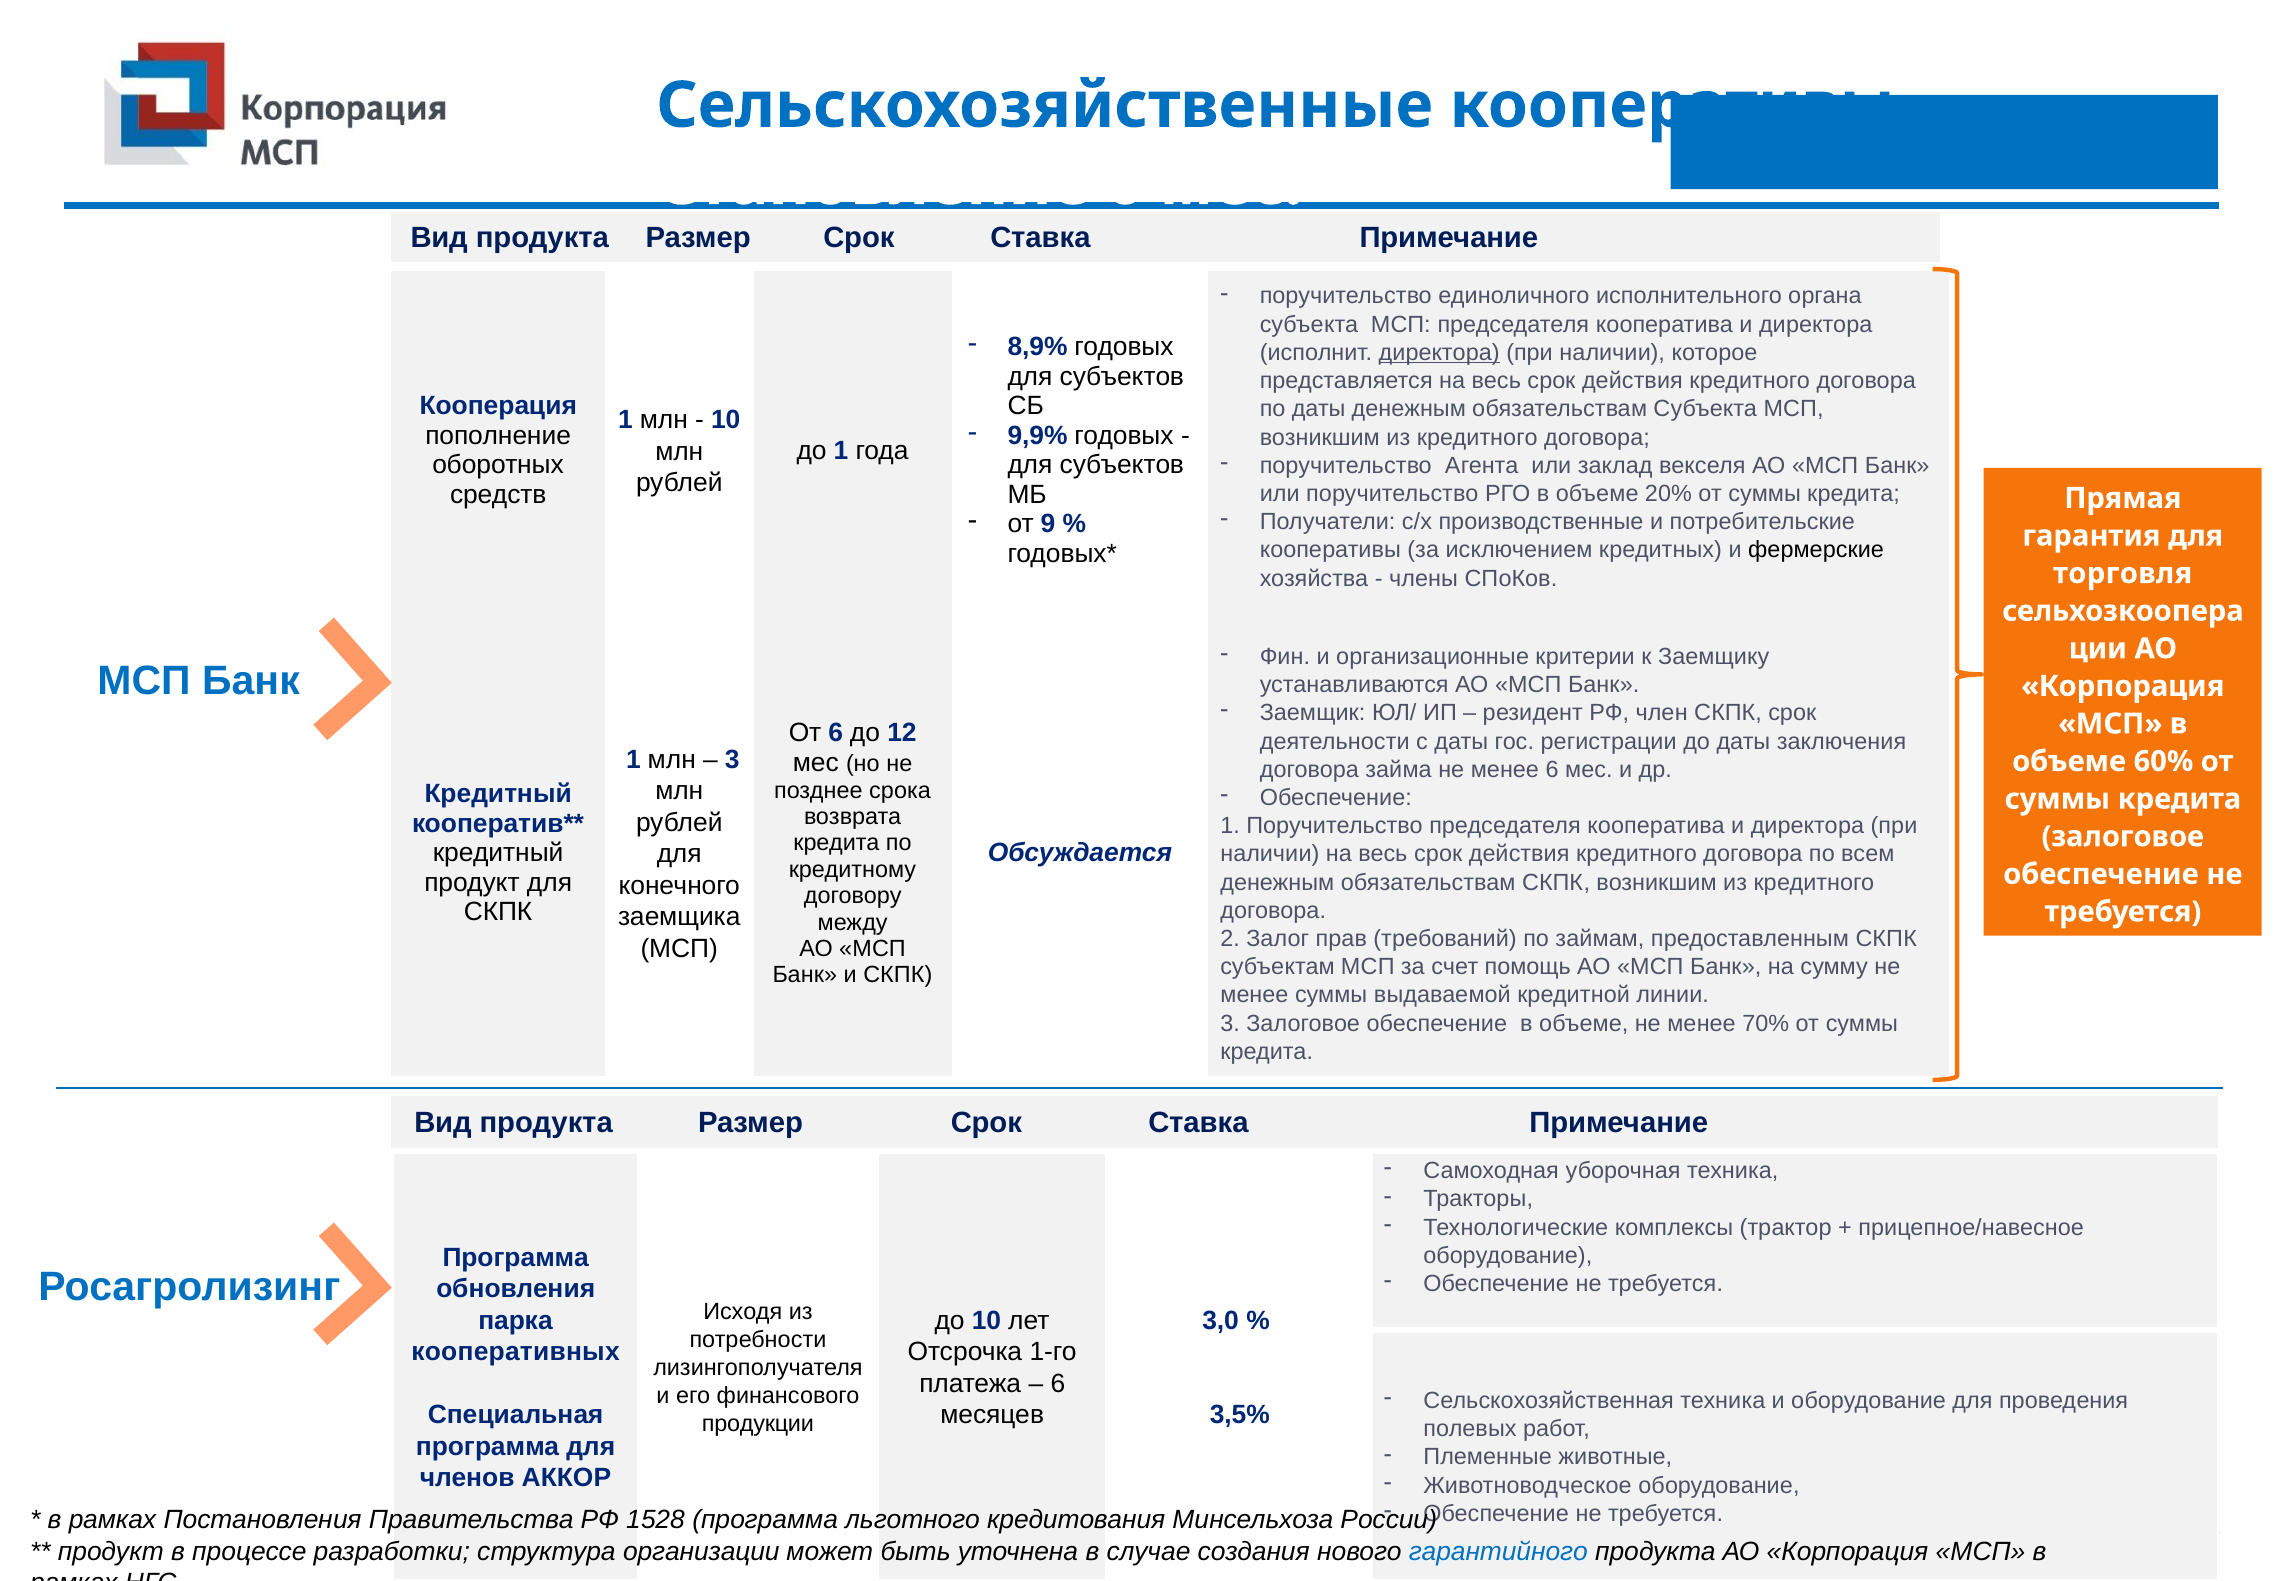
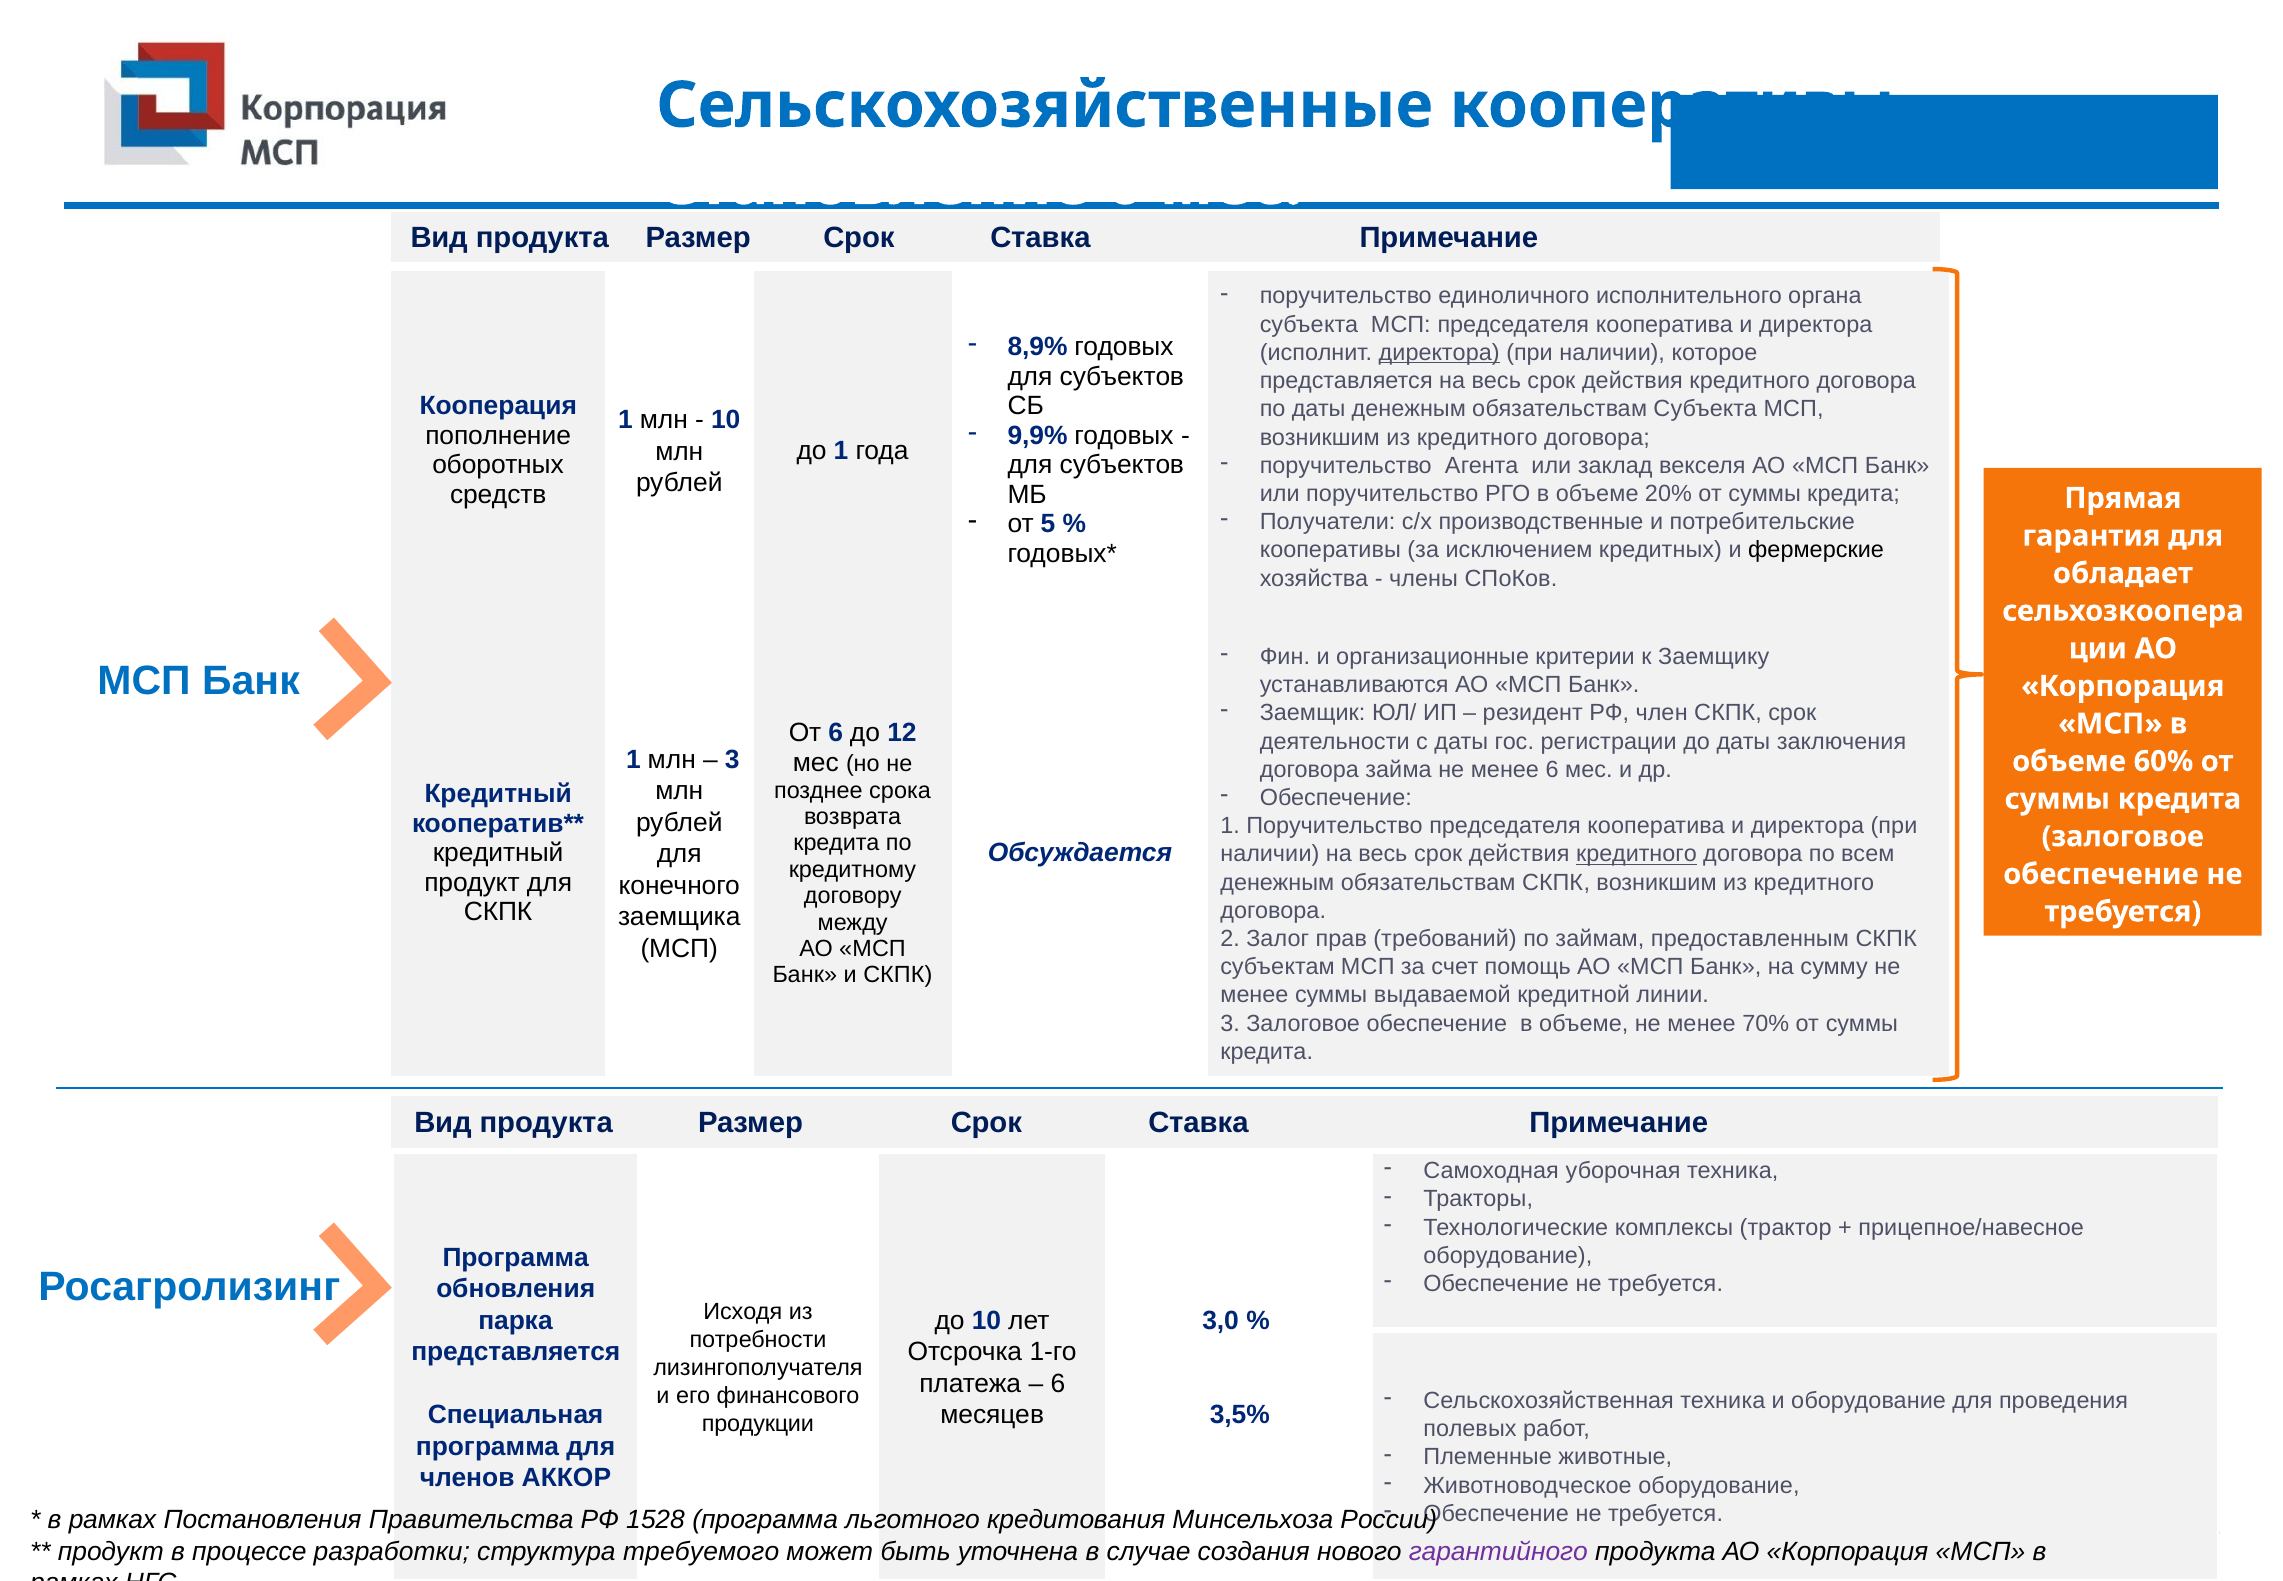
9: 9 -> 5
торговля: торговля -> обладает
кредитного at (1636, 854) underline: none -> present
кооперативных at (516, 1352): кооперативных -> представляется
организации: организации -> требуемого
гарантийного colour: blue -> purple
